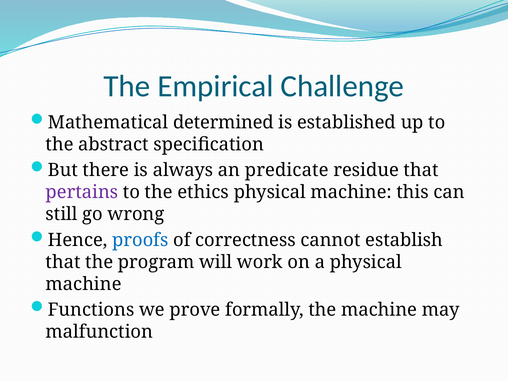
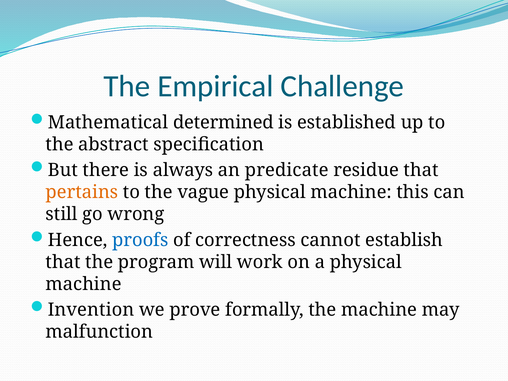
pertains colour: purple -> orange
ethics: ethics -> vague
Functions: Functions -> Invention
